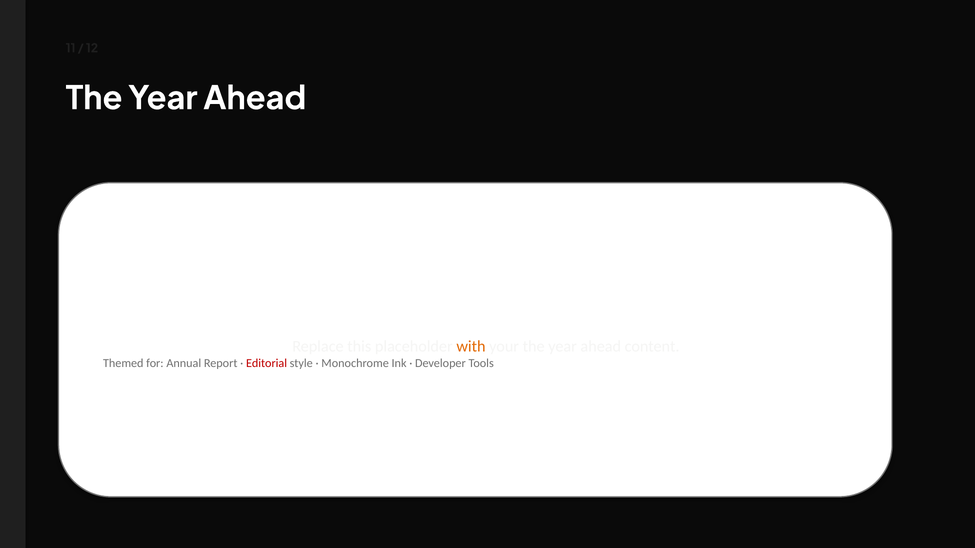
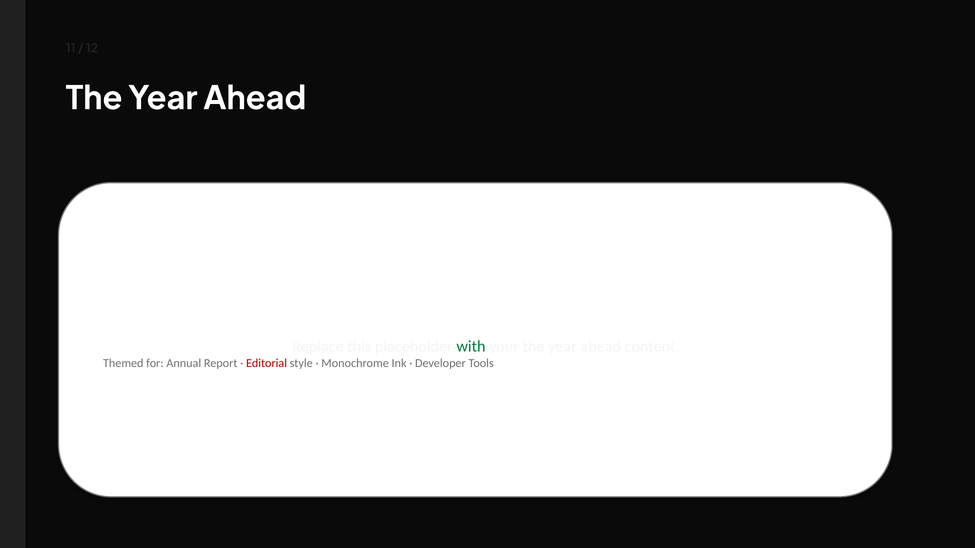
with colour: orange -> green
